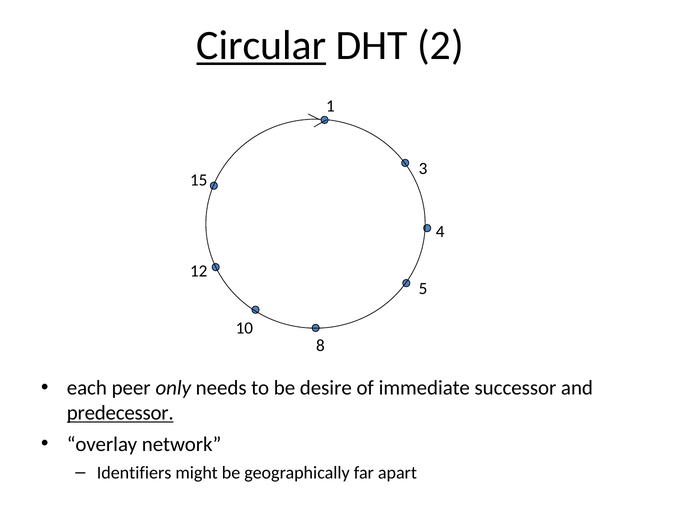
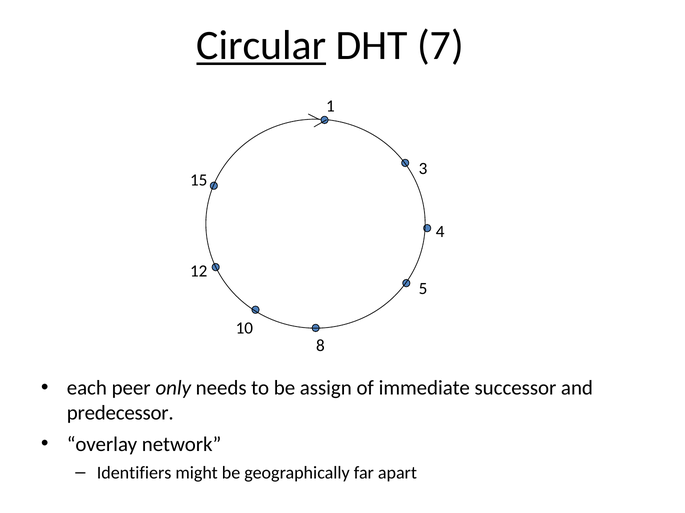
2: 2 -> 7
desire: desire -> assign
predecessor underline: present -> none
